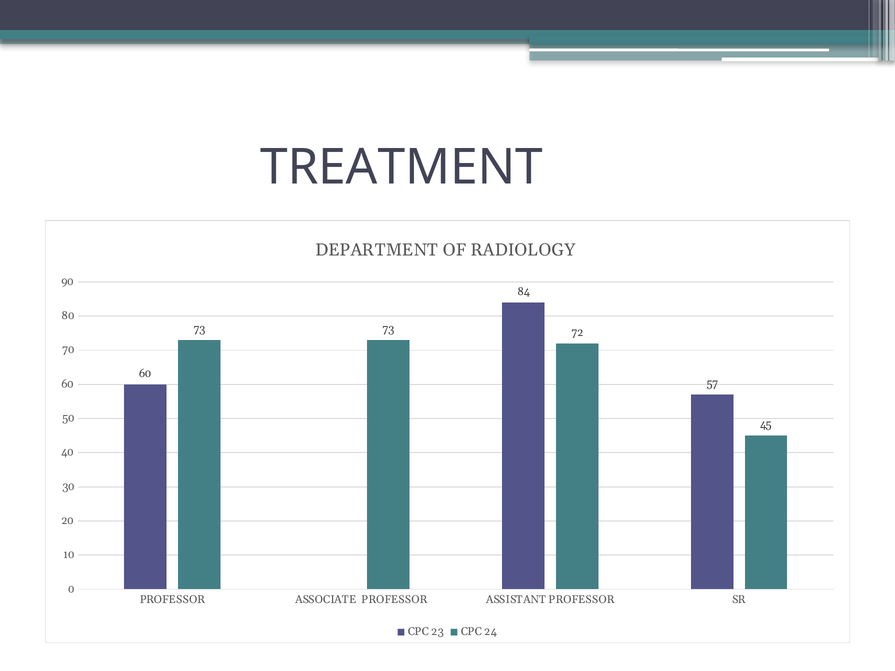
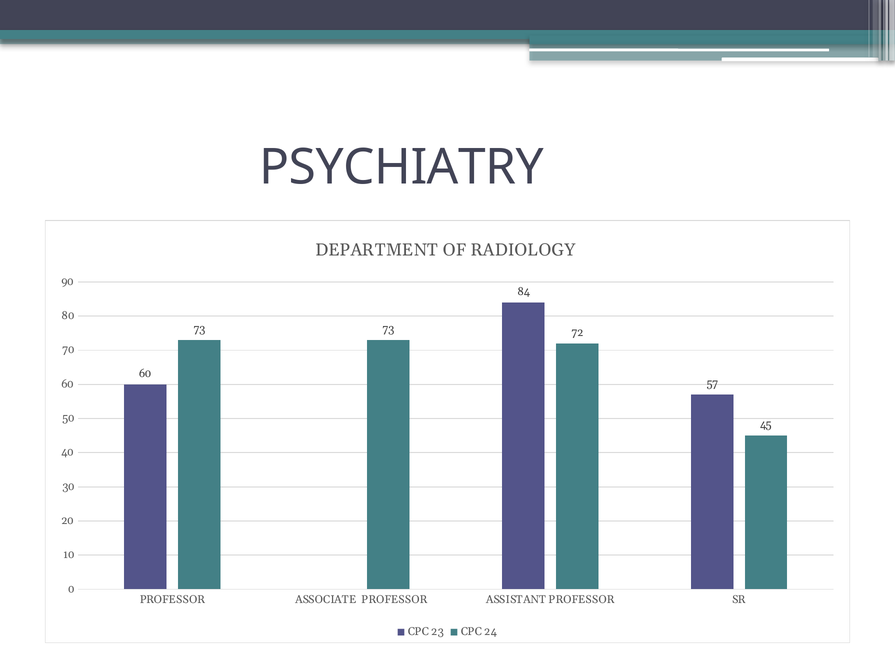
TREATMENT: TREATMENT -> PSYCHIATRY
